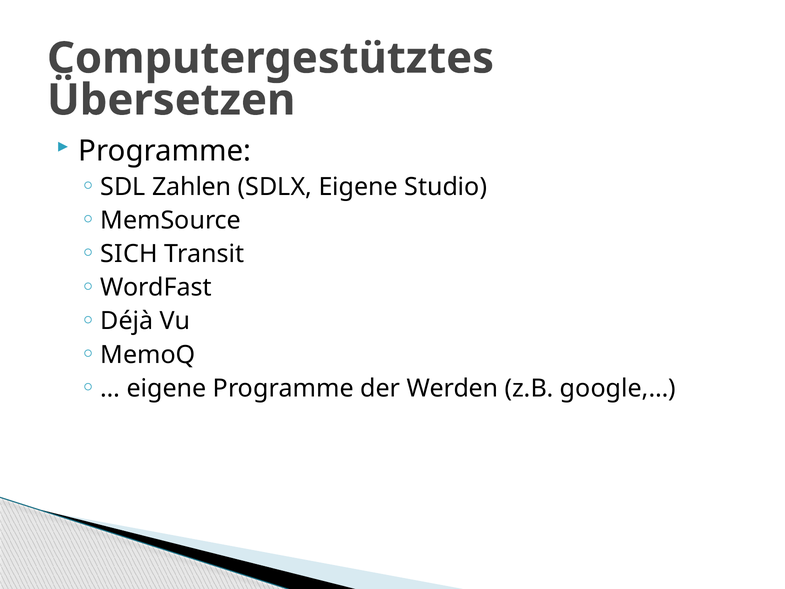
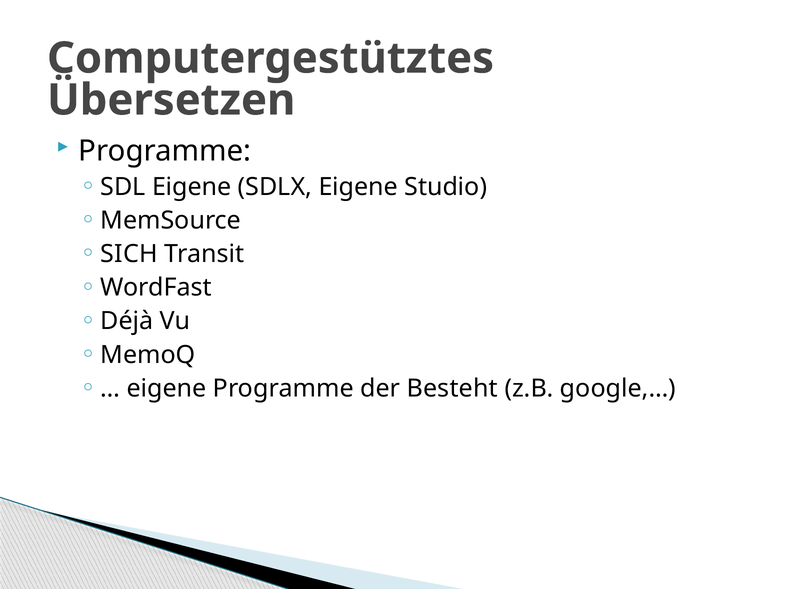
SDL Zahlen: Zahlen -> Eigene
Werden: Werden -> Besteht
